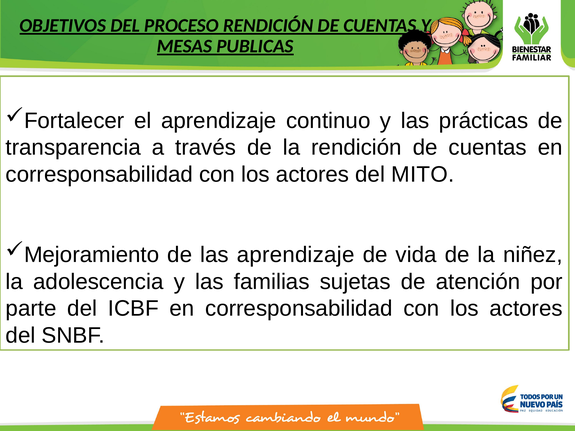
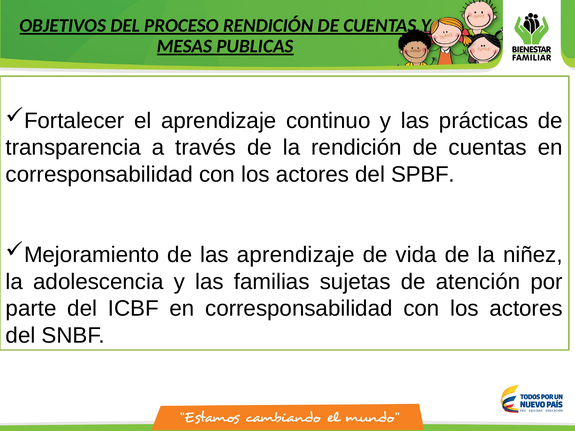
MITO: MITO -> SPBF
